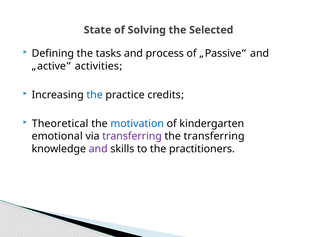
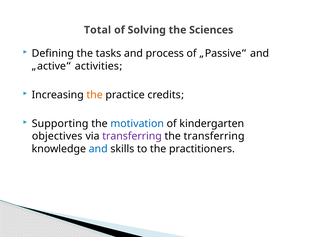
State: State -> Total
Selected: Selected -> Sciences
the at (95, 95) colour: blue -> orange
Theoretical: Theoretical -> Supporting
emotional: emotional -> objectives
and at (98, 149) colour: purple -> blue
